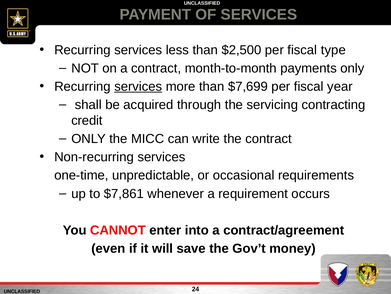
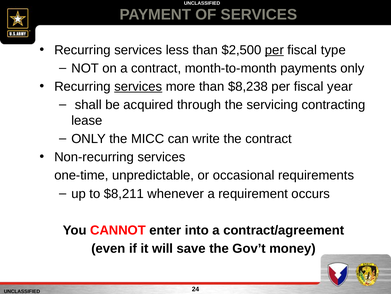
per at (274, 50) underline: none -> present
$7,699: $7,699 -> $8,238
credit: credit -> lease
$7,861: $7,861 -> $8,211
